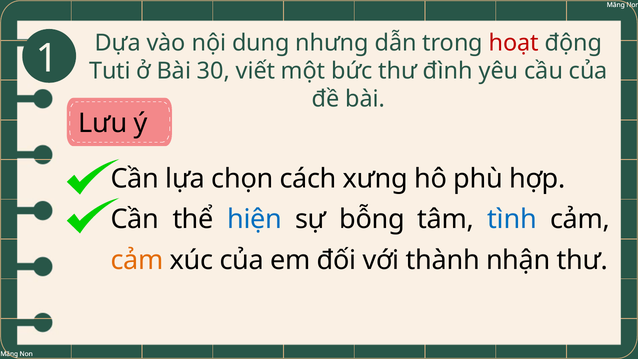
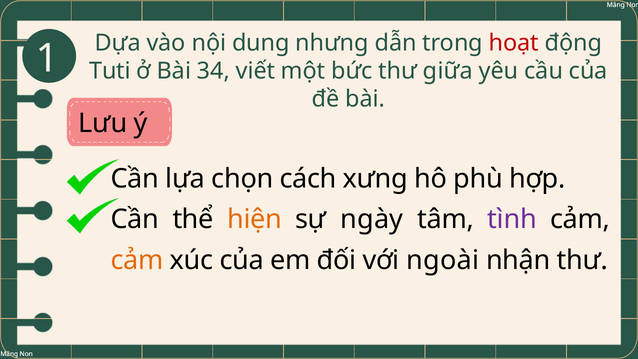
30: 30 -> 34
đình: đình -> giữa
hiện colour: blue -> orange
bỗng: bỗng -> ngày
tình colour: blue -> purple
thành: thành -> ngoài
